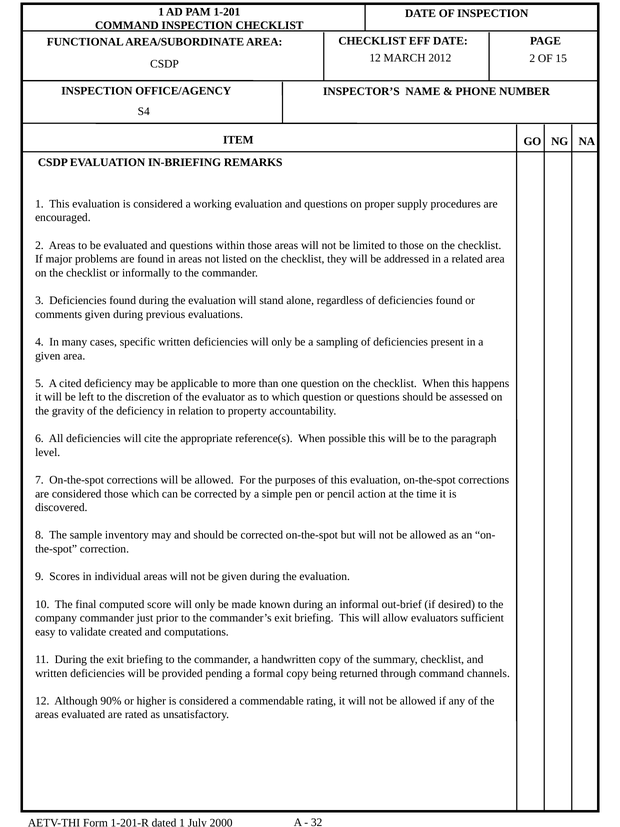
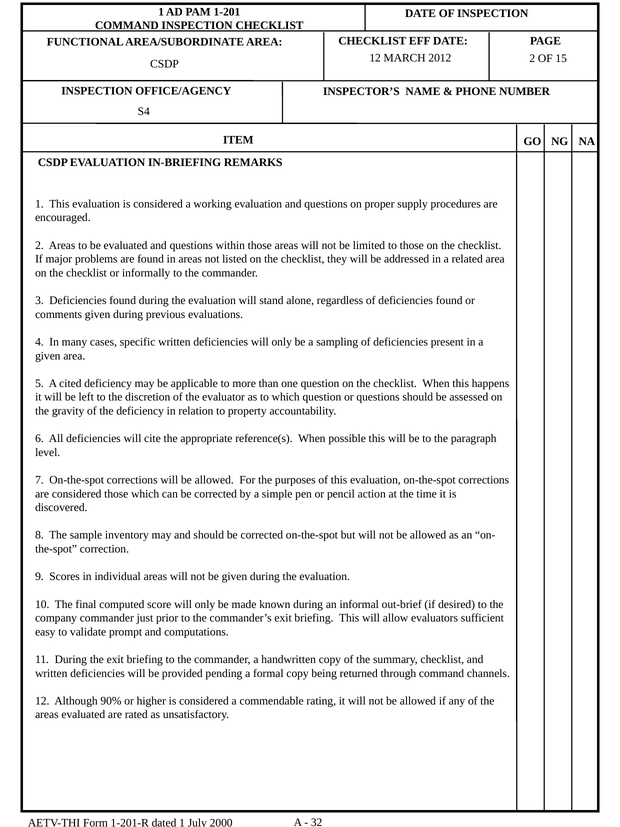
created: created -> prompt
